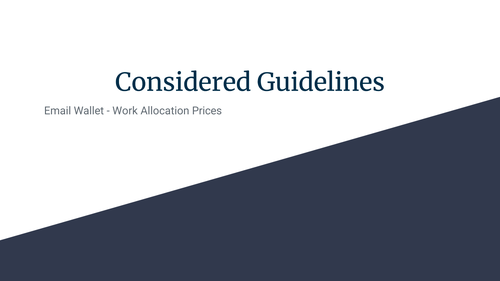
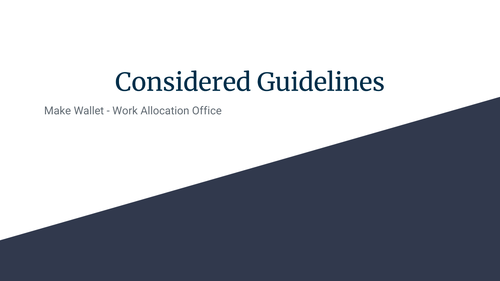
Email: Email -> Make
Prices: Prices -> Office
